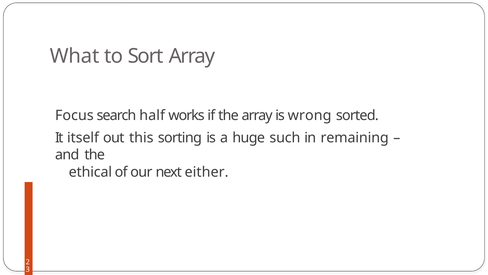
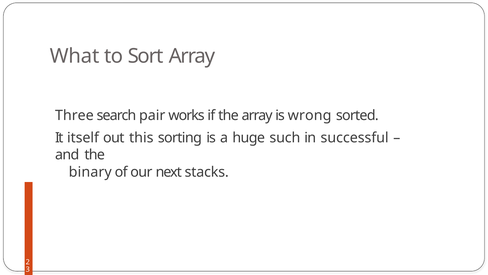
Focus: Focus -> Three
half: half -> pair
remaining: remaining -> successful
ethical: ethical -> binary
either: either -> stacks
